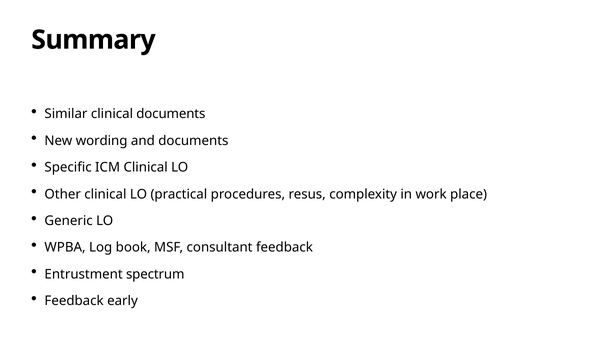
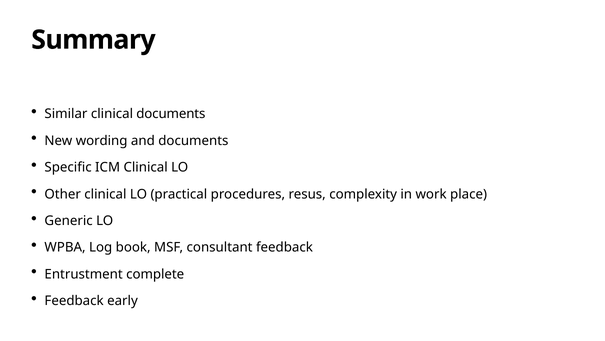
spectrum: spectrum -> complete
